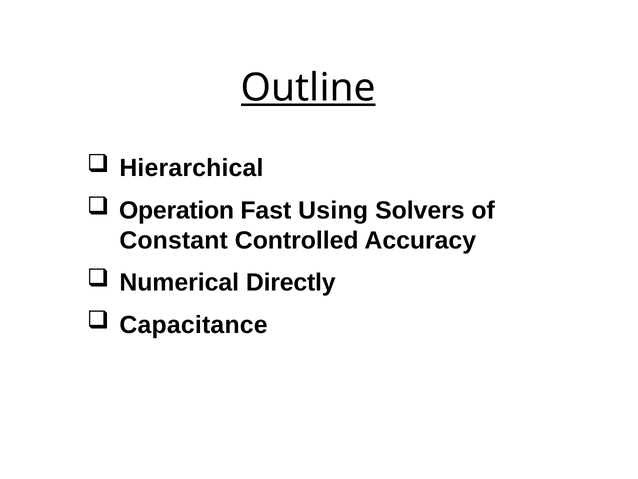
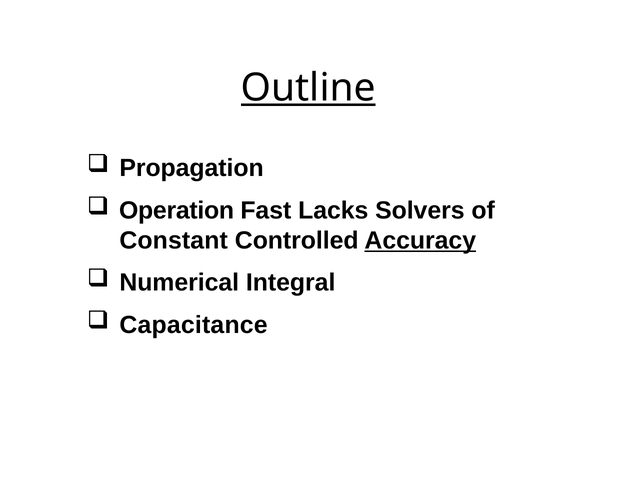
Hierarchical: Hierarchical -> Propagation
Using: Using -> Lacks
Accuracy underline: none -> present
Directly: Directly -> Integral
